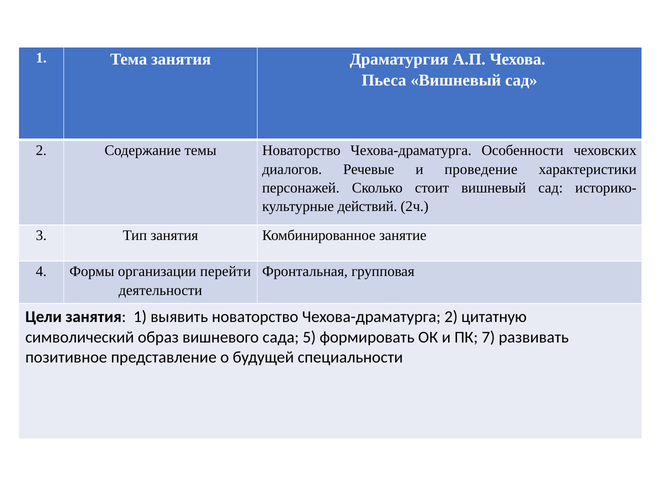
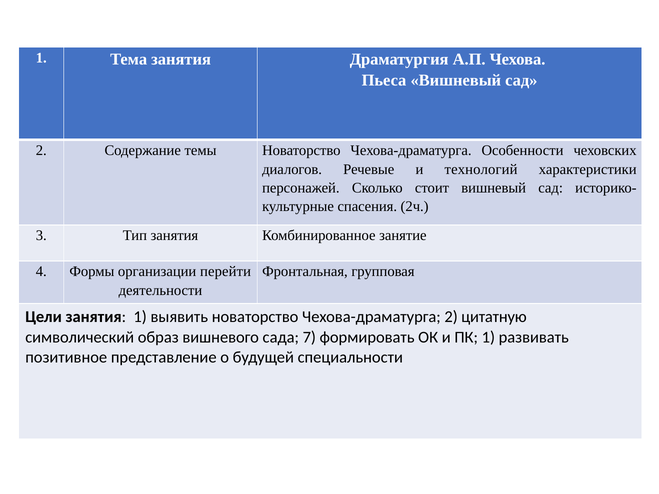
проведение: проведение -> технологий
действий: действий -> спасения
5: 5 -> 7
ПК 7: 7 -> 1
